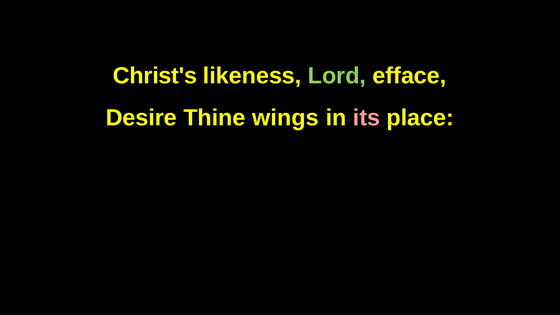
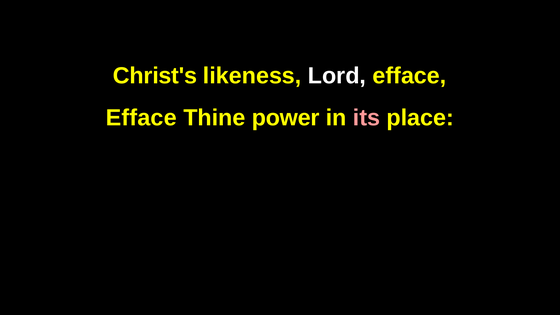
Lord colour: light green -> white
Desire at (141, 118): Desire -> Efface
wings: wings -> power
